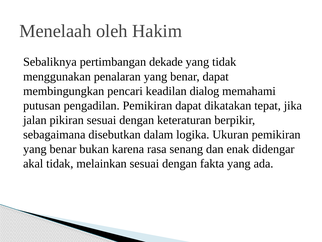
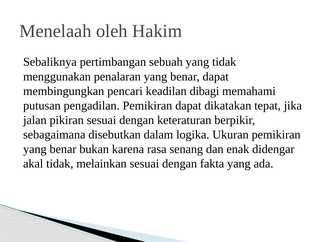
dekade: dekade -> sebuah
dialog: dialog -> dibagi
